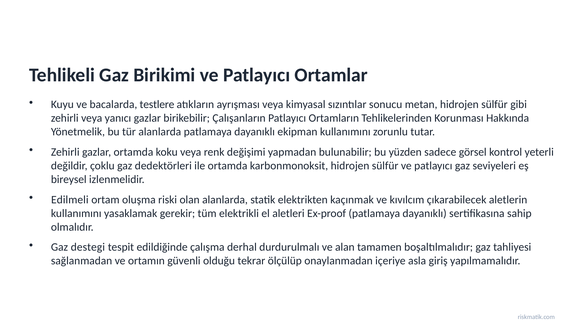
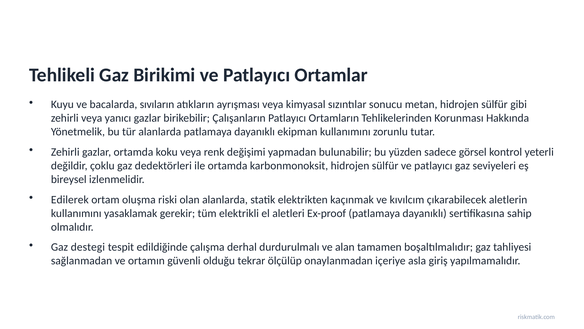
testlere: testlere -> sıvıların
Edilmeli: Edilmeli -> Edilerek
